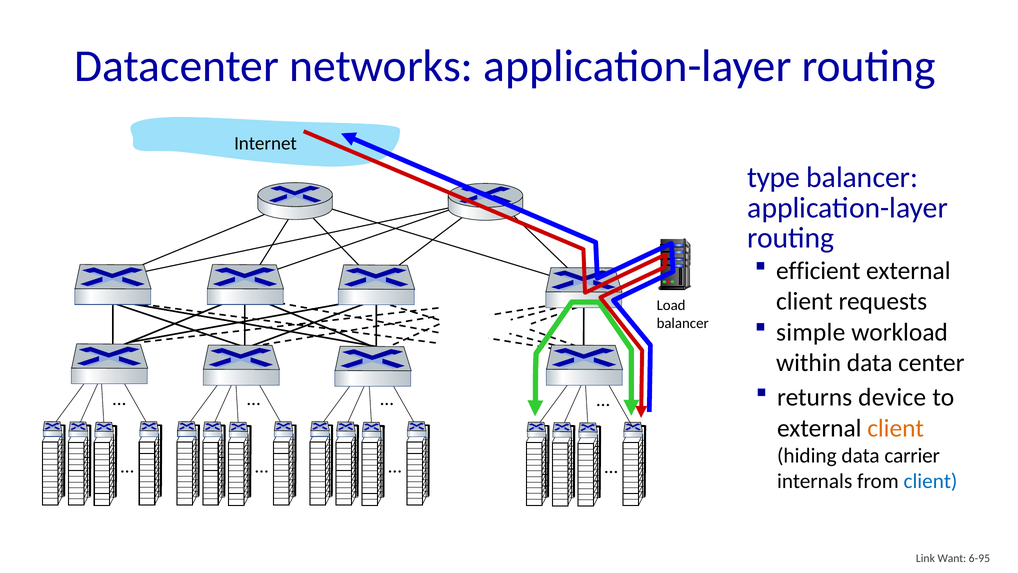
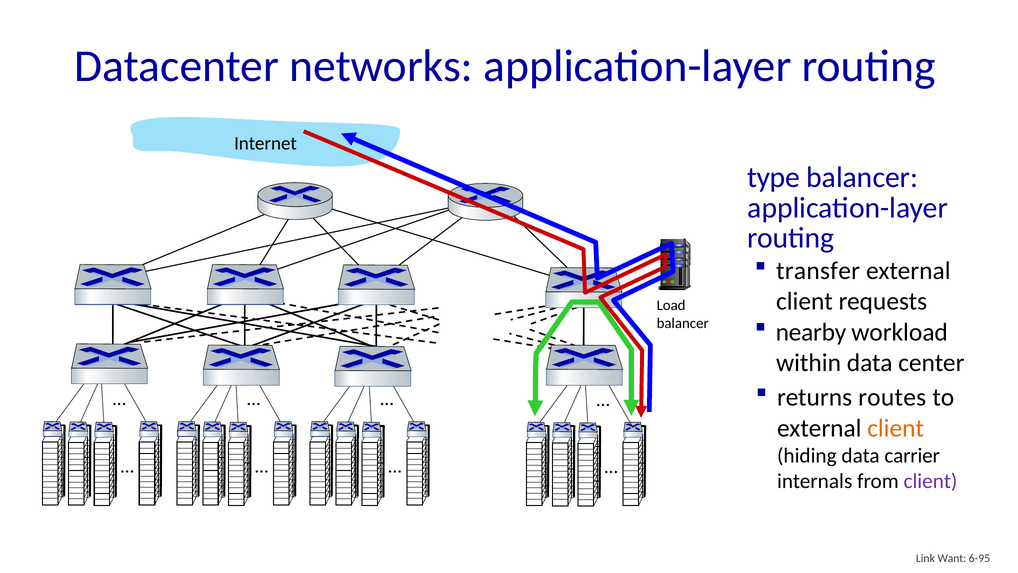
efficient: efficient -> transfer
simple: simple -> nearby
device: device -> routes
client at (930, 481) colour: blue -> purple
